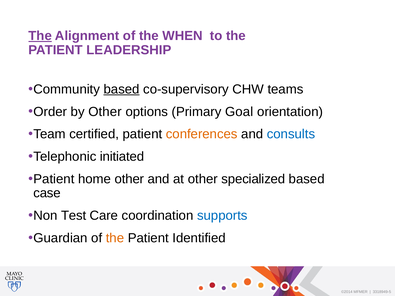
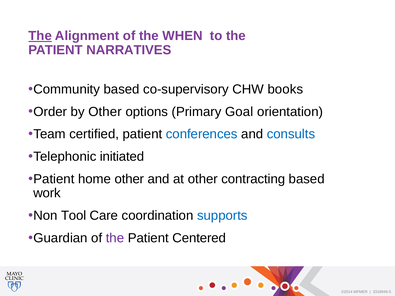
LEADERSHIP: LEADERSHIP -> NARRATIVES
based at (122, 89) underline: present -> none
teams: teams -> books
conferences colour: orange -> blue
specialized: specialized -> contracting
case: case -> work
Test: Test -> Tool
the at (115, 238) colour: orange -> purple
Identified: Identified -> Centered
